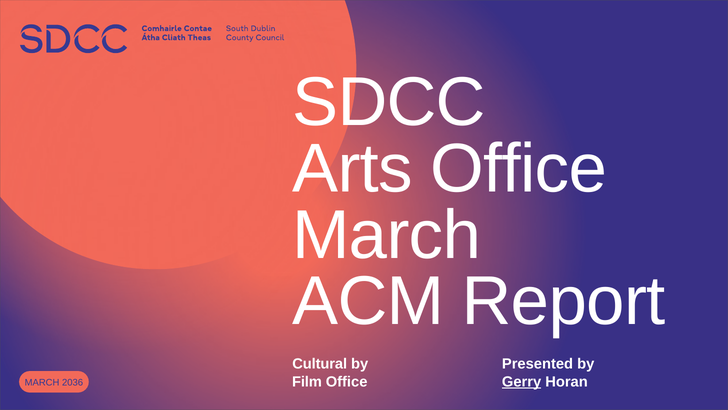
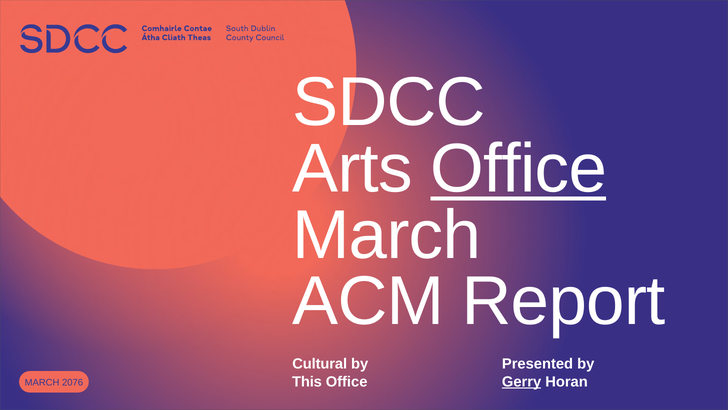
Office at (519, 169) underline: none -> present
Film: Film -> This
2036: 2036 -> 2076
